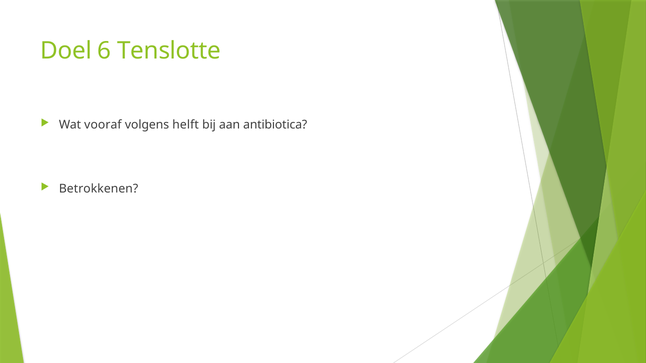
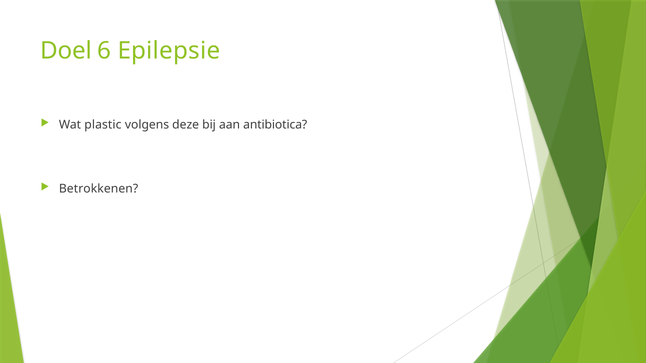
Tenslotte: Tenslotte -> Epilepsie
vooraf: vooraf -> plastic
helft: helft -> deze
